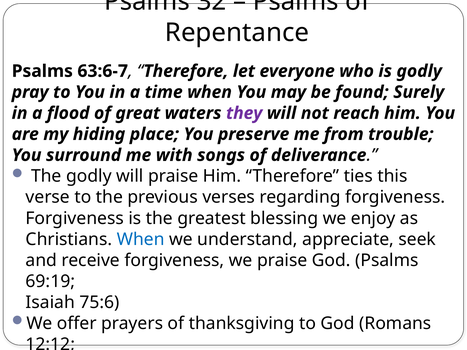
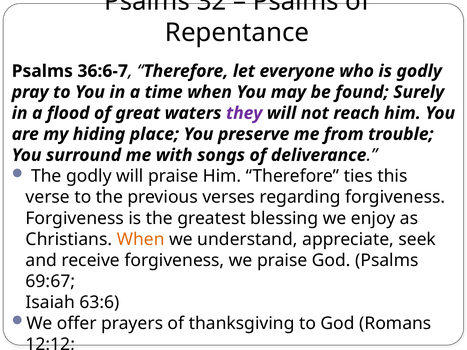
63:6-7: 63:6-7 -> 36:6-7
When at (141, 239) colour: blue -> orange
69:19: 69:19 -> 69:67
75:6: 75:6 -> 63:6
